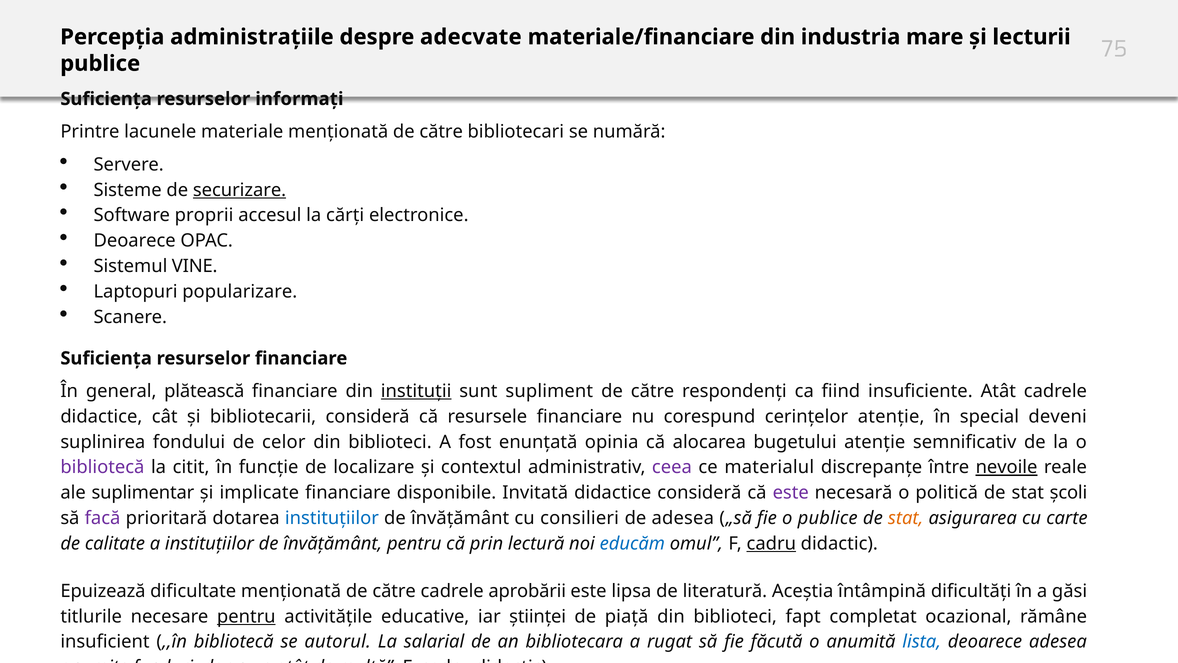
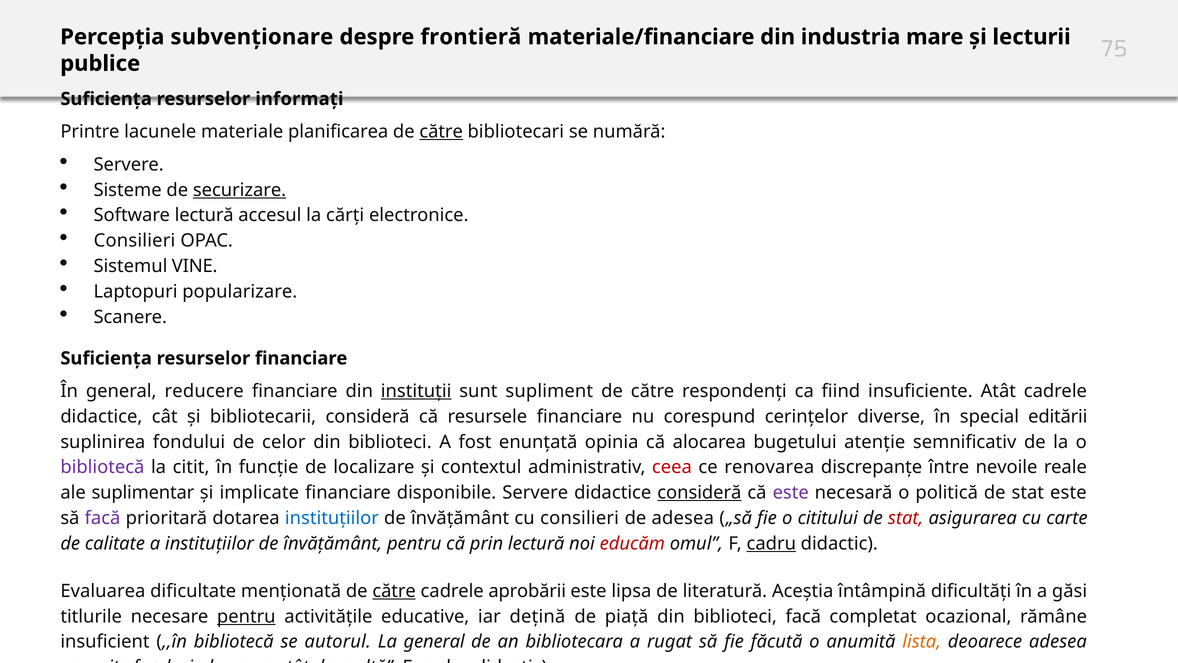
administrațiile: administrațiile -> subvenționare
adecvate: adecvate -> frontieră
materiale menționată: menționată -> planificarea
către at (441, 132) underline: none -> present
Software proprii: proprii -> lectură
Deoarece at (135, 241): Deoarece -> Consilieri
plătească: plătească -> reducere
cerințelor atenție: atenție -> diverse
deveni: deveni -> editării
ceea colour: purple -> red
materialul: materialul -> renovarea
nevoile underline: present -> none
disponibile Invitată: Invitată -> Servere
consideră at (699, 492) underline: none -> present
stat școli: școli -> este
o publice: publice -> cititului
stat at (906, 518) colour: orange -> red
educăm colour: blue -> red
Epuizează: Epuizează -> Evaluarea
către at (394, 591) underline: none -> present
științei: științei -> dețină
biblioteci fapt: fapt -> facă
La salarial: salarial -> general
lista colour: blue -> orange
